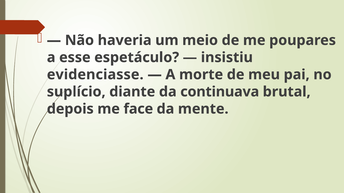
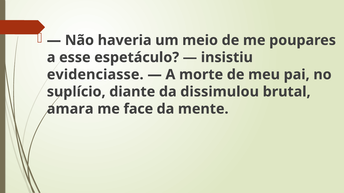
continuava: continuava -> dissimulou
depois: depois -> amara
